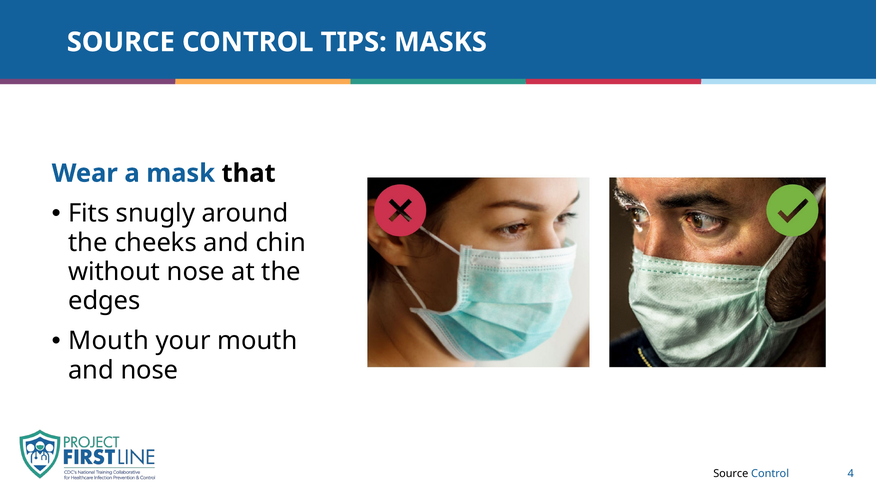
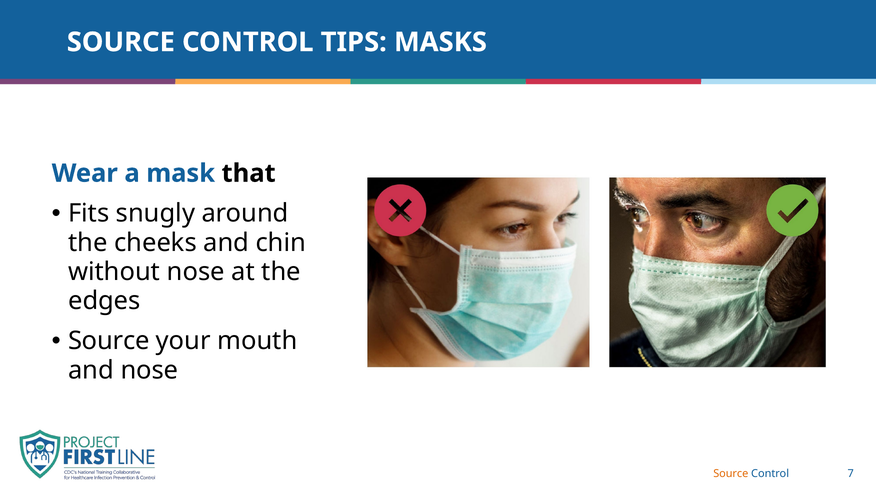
Mouth at (109, 341): Mouth -> Source
Source at (731, 474) colour: black -> orange
4: 4 -> 7
